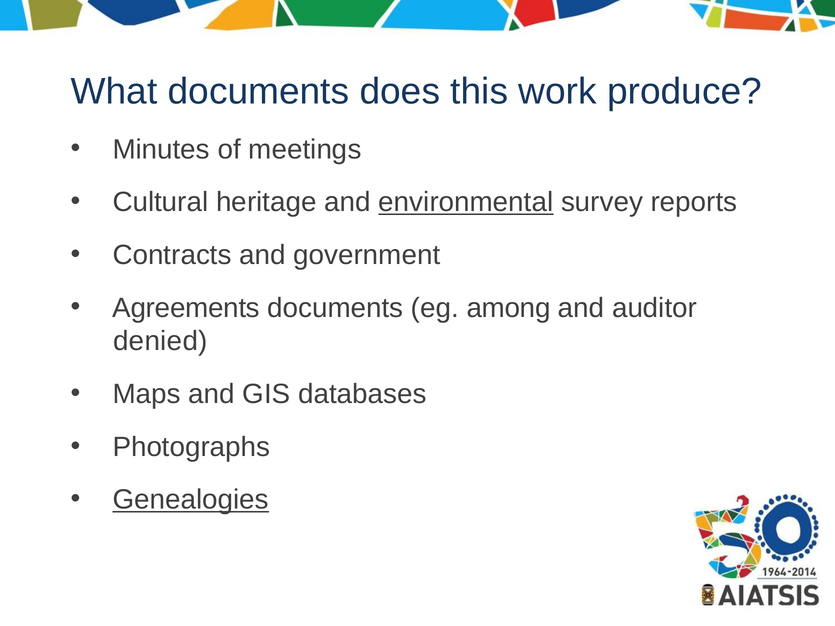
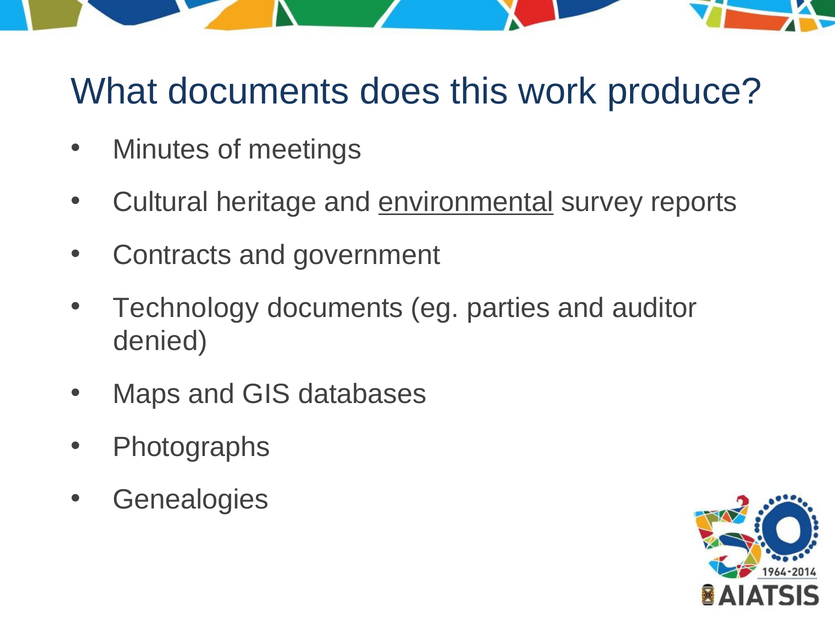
Agreements: Agreements -> Technology
among: among -> parties
Genealogies underline: present -> none
